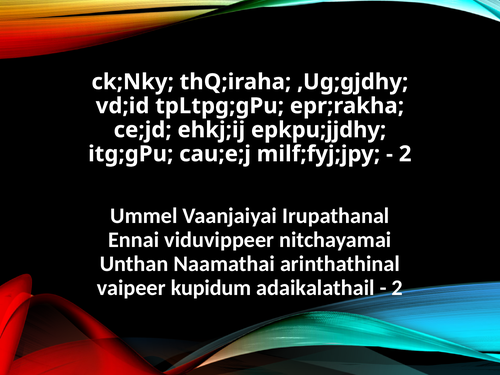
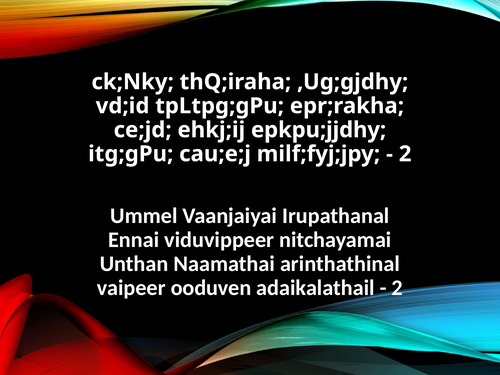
kupidum: kupidum -> ooduven
